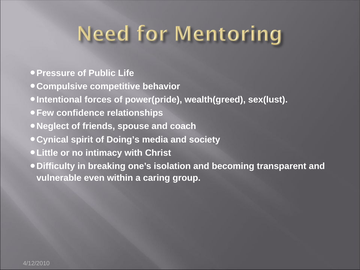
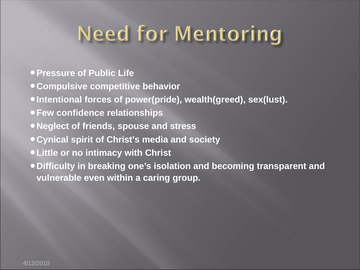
coach: coach -> stress
Doing’s: Doing’s -> Christ’s
